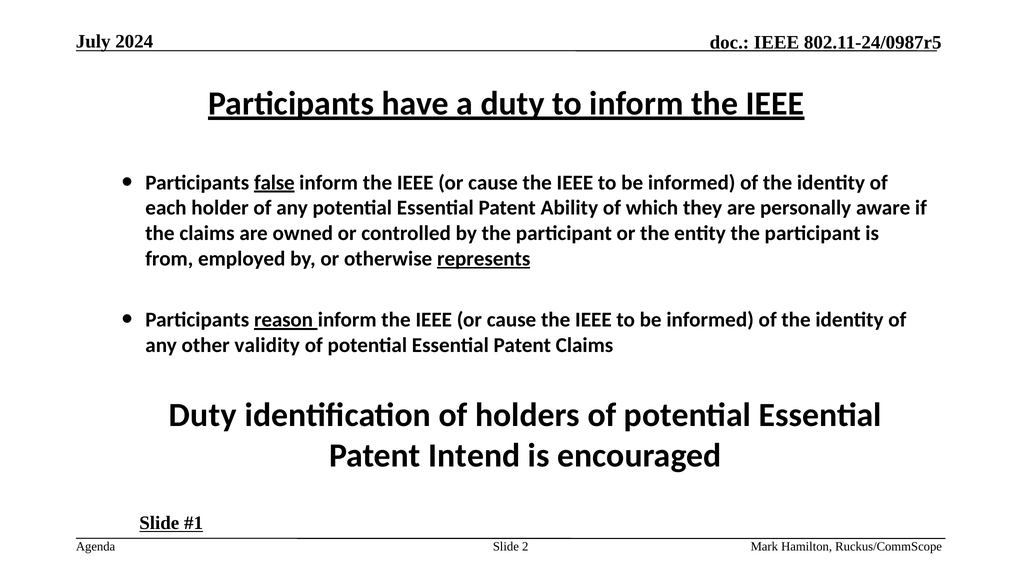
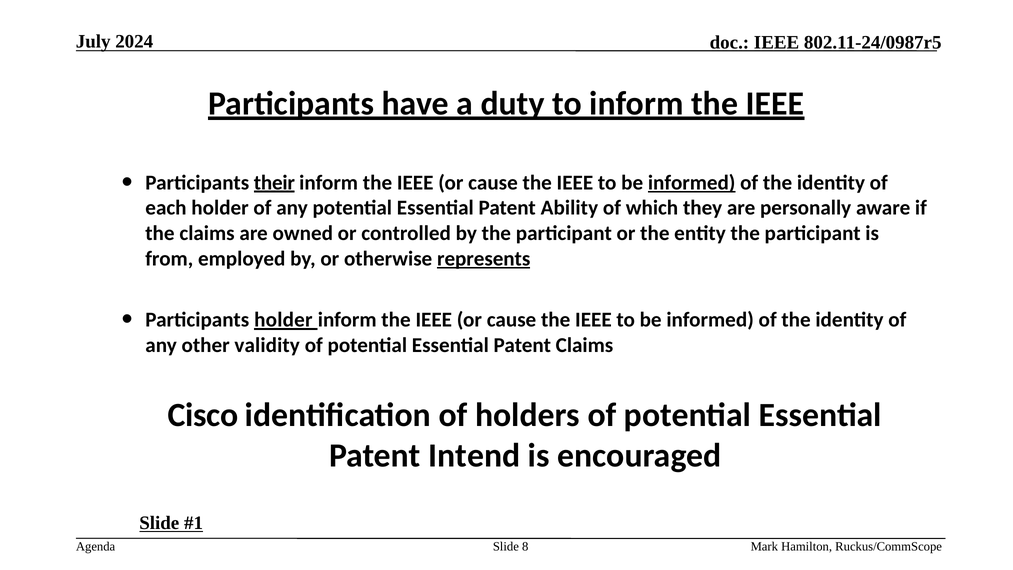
false: false -> their
informed at (692, 183) underline: none -> present
Participants reason: reason -> holder
Duty at (203, 415): Duty -> Cisco
2: 2 -> 8
